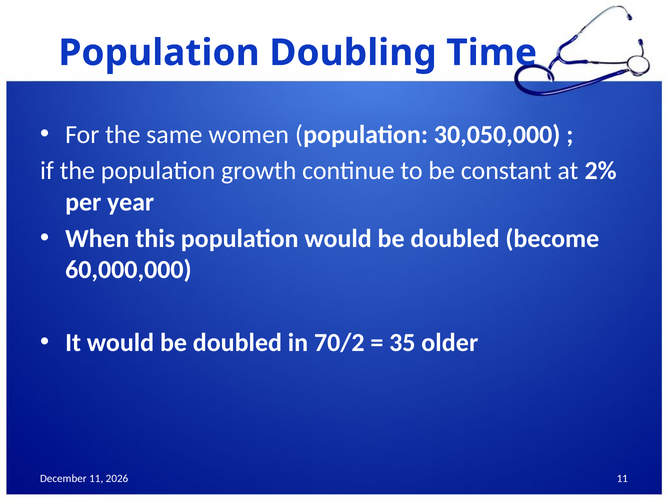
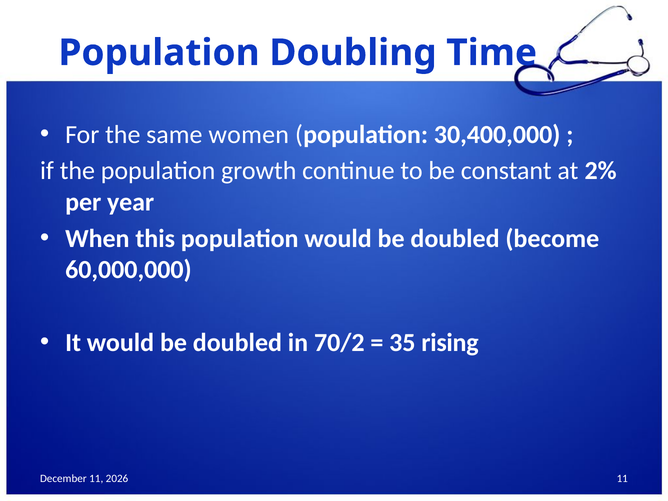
30,050,000: 30,050,000 -> 30,400,000
older: older -> rising
